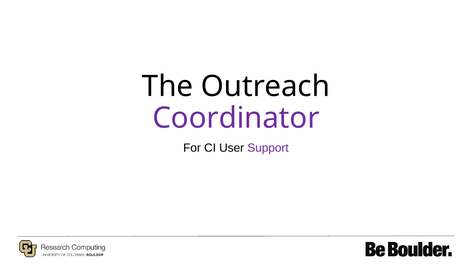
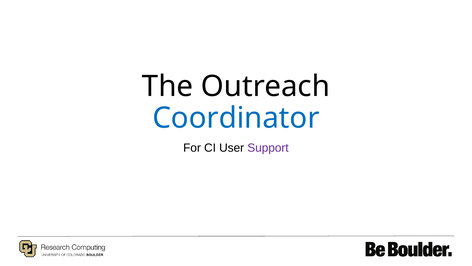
Coordinator colour: purple -> blue
